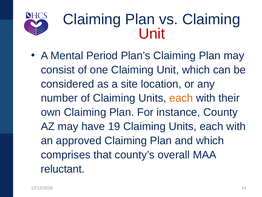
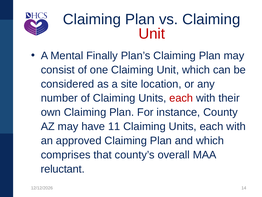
Period: Period -> Finally
each at (181, 98) colour: orange -> red
19: 19 -> 11
